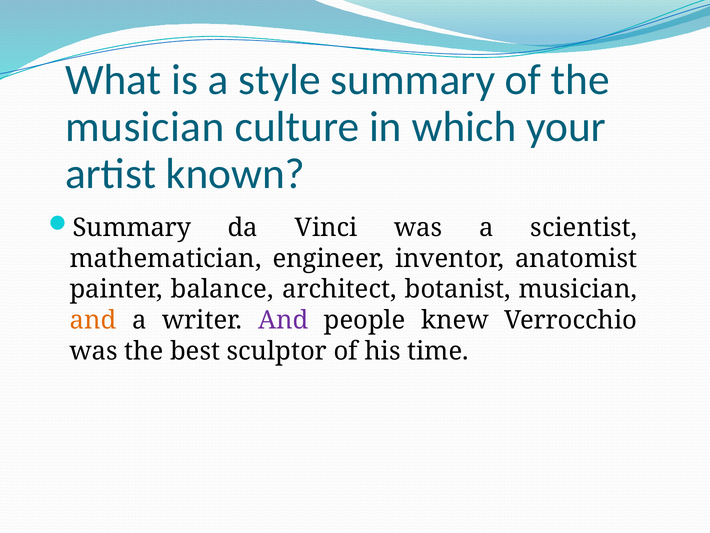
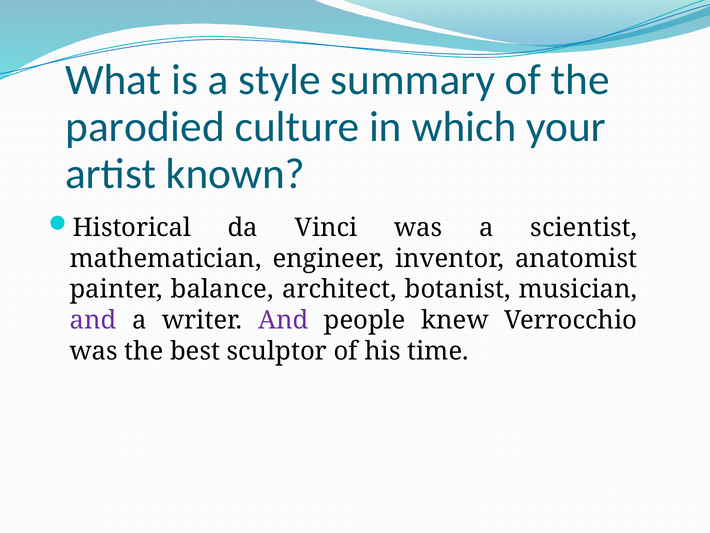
musician at (145, 127): musician -> parodied
Summary at (132, 228): Summary -> Historical
and at (93, 320) colour: orange -> purple
